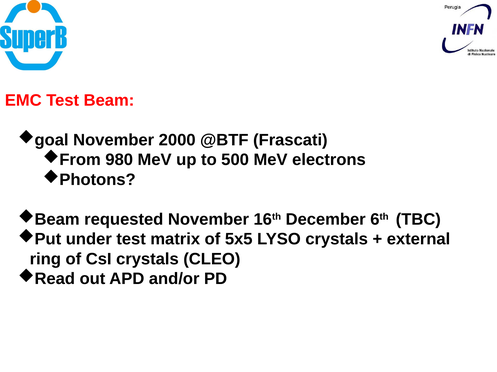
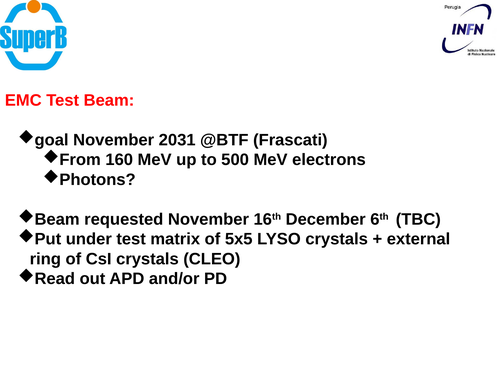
2000: 2000 -> 2031
980: 980 -> 160
